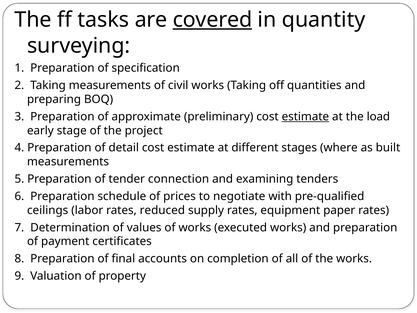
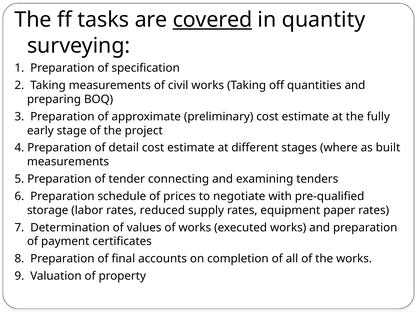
estimate at (305, 117) underline: present -> none
load: load -> fully
connection: connection -> connecting
ceilings: ceilings -> storage
